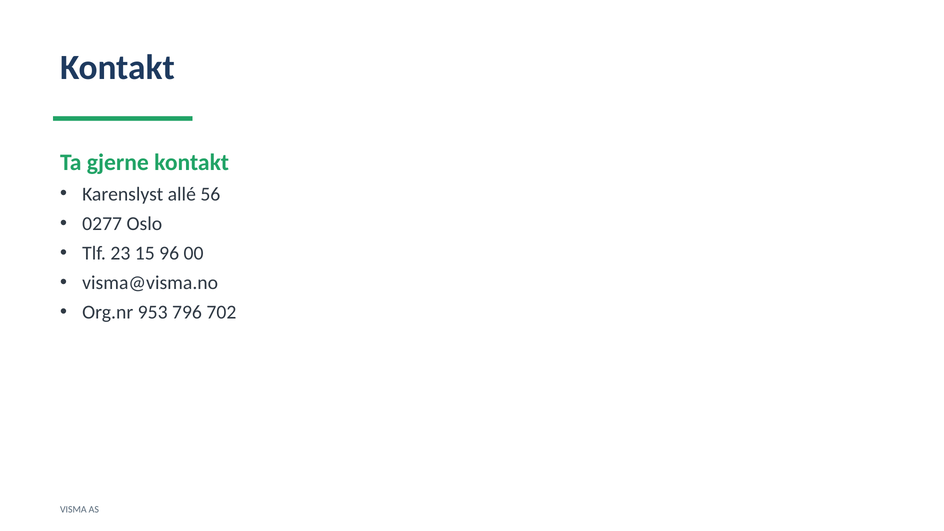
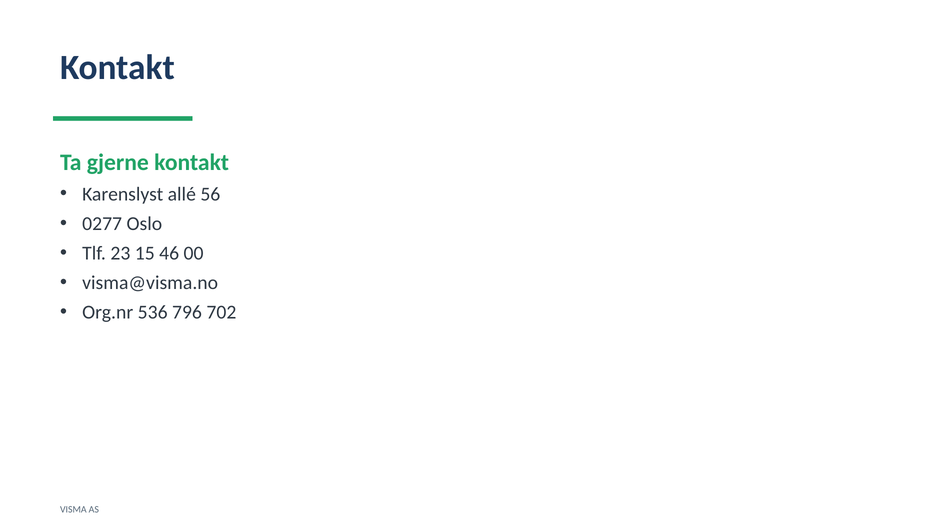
96: 96 -> 46
953: 953 -> 536
